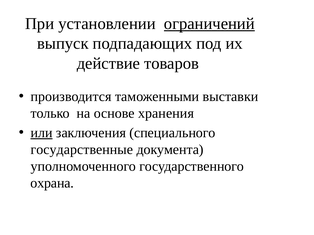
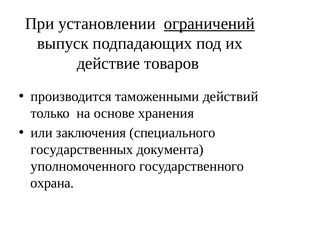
выставки: выставки -> действий
или underline: present -> none
государственные: государственные -> государственных
